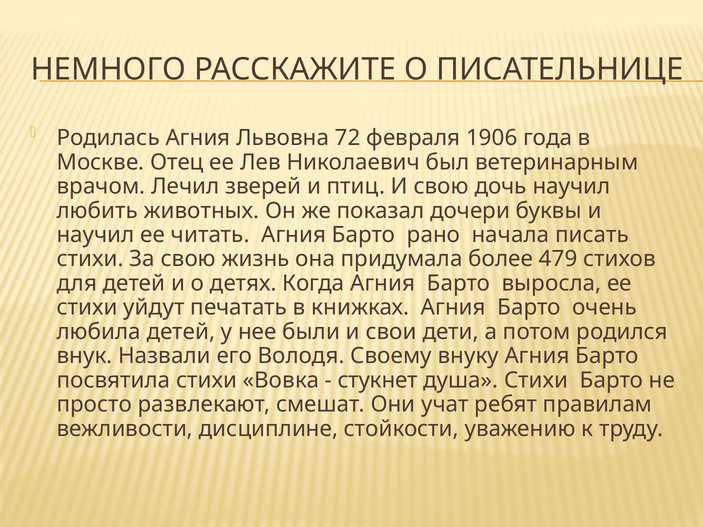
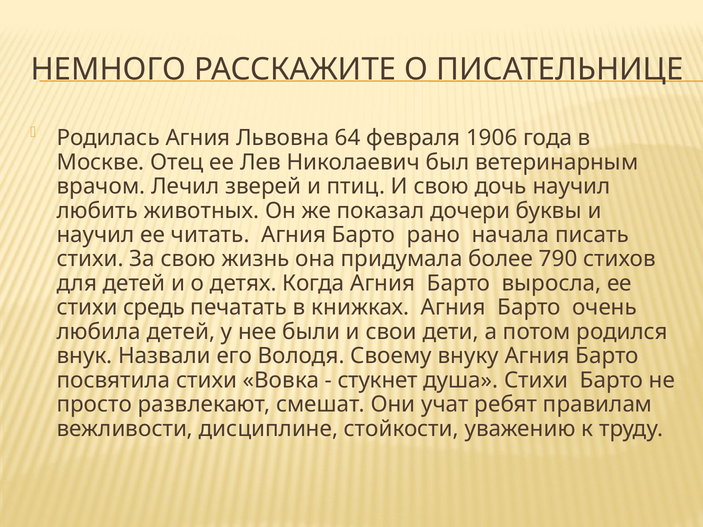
72: 72 -> 64
479: 479 -> 790
уйдут: уйдут -> средь
